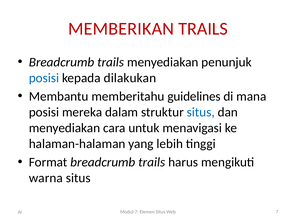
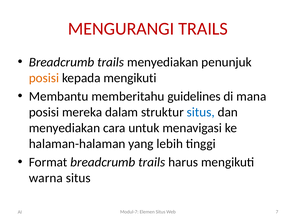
MEMBERIKAN: MEMBERIKAN -> MENGURANGI
posisi at (44, 78) colour: blue -> orange
kepada dilakukan: dilakukan -> mengikuti
